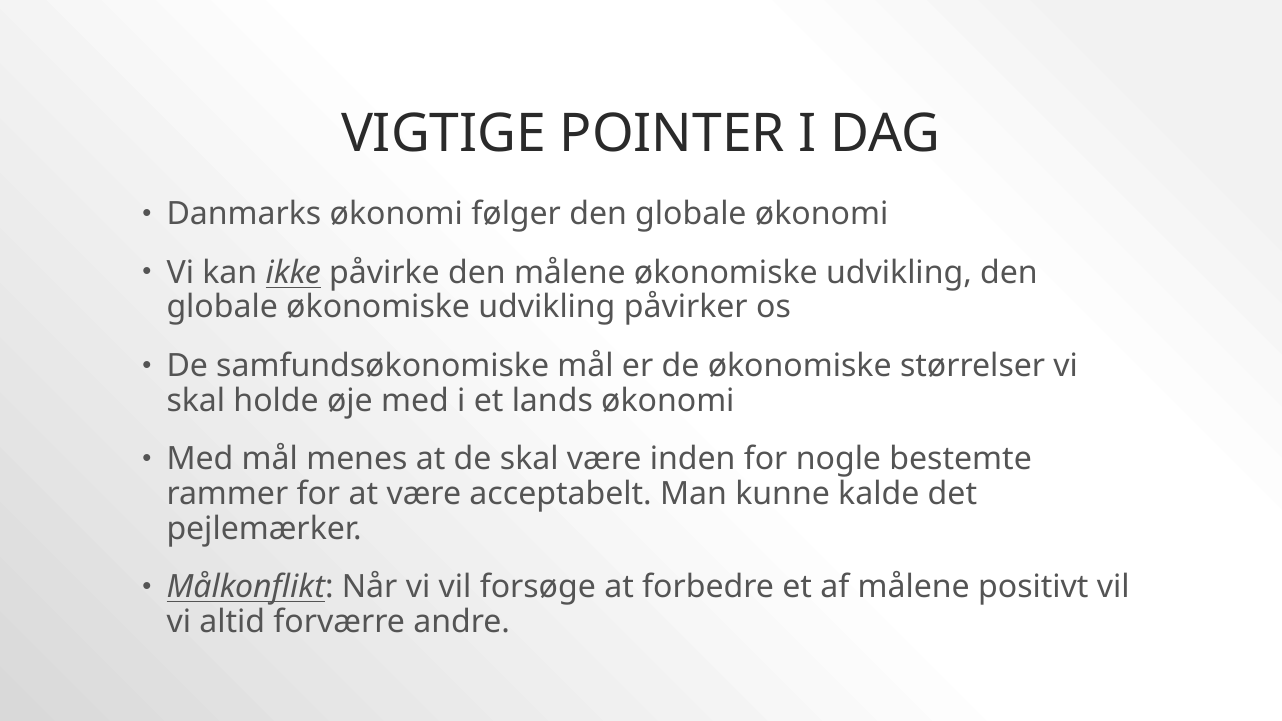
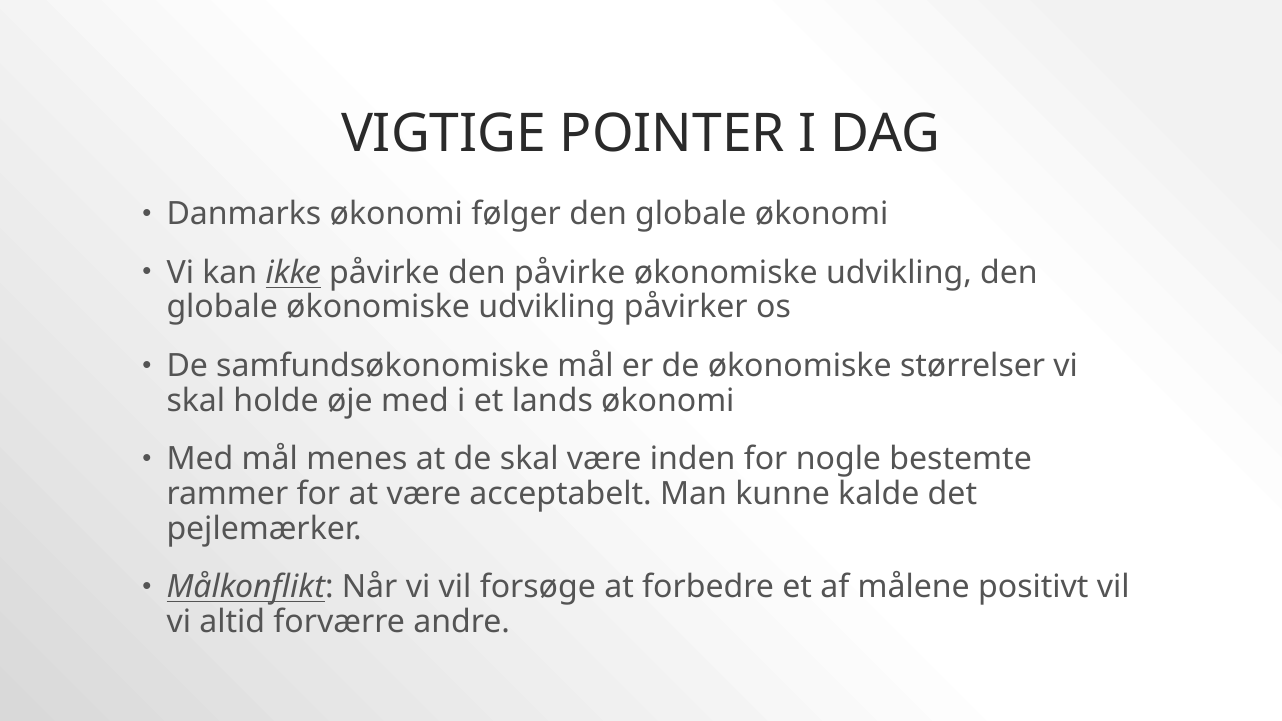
den målene: målene -> påvirke
